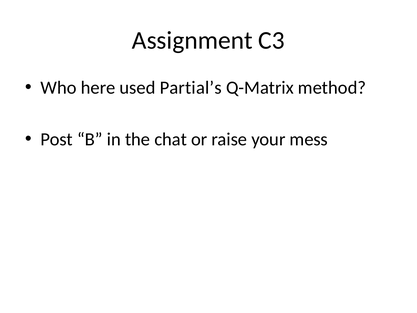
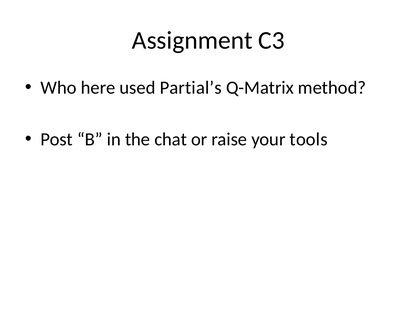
mess: mess -> tools
